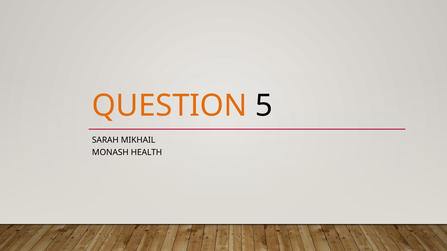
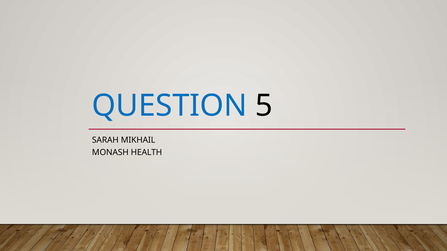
QUESTION colour: orange -> blue
